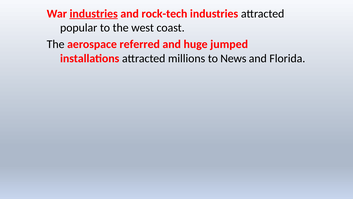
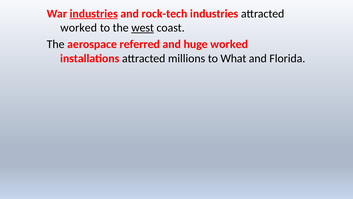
popular at (79, 28): popular -> worked
west underline: none -> present
huge jumped: jumped -> worked
News: News -> What
